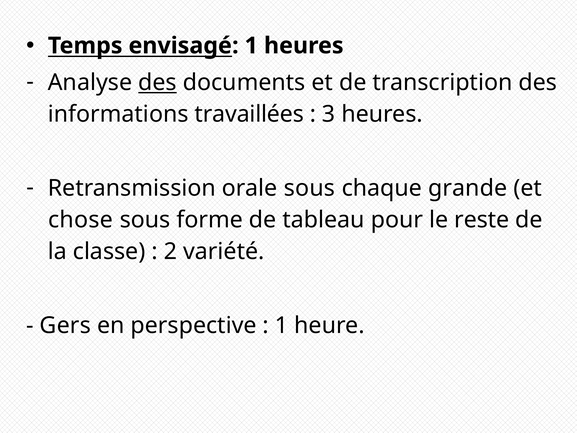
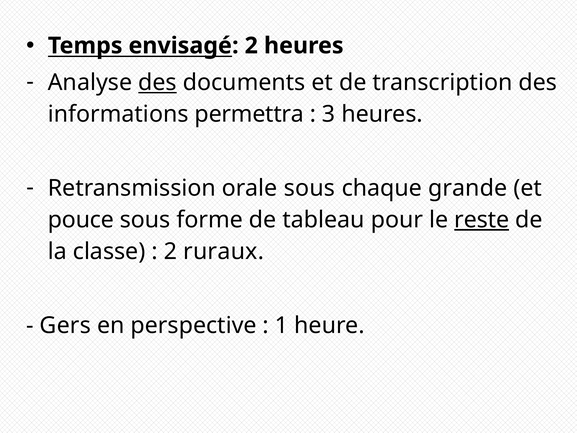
envisagé 1: 1 -> 2
travaillées: travaillées -> permettra
chose: chose -> pouce
reste underline: none -> present
variété: variété -> ruraux
